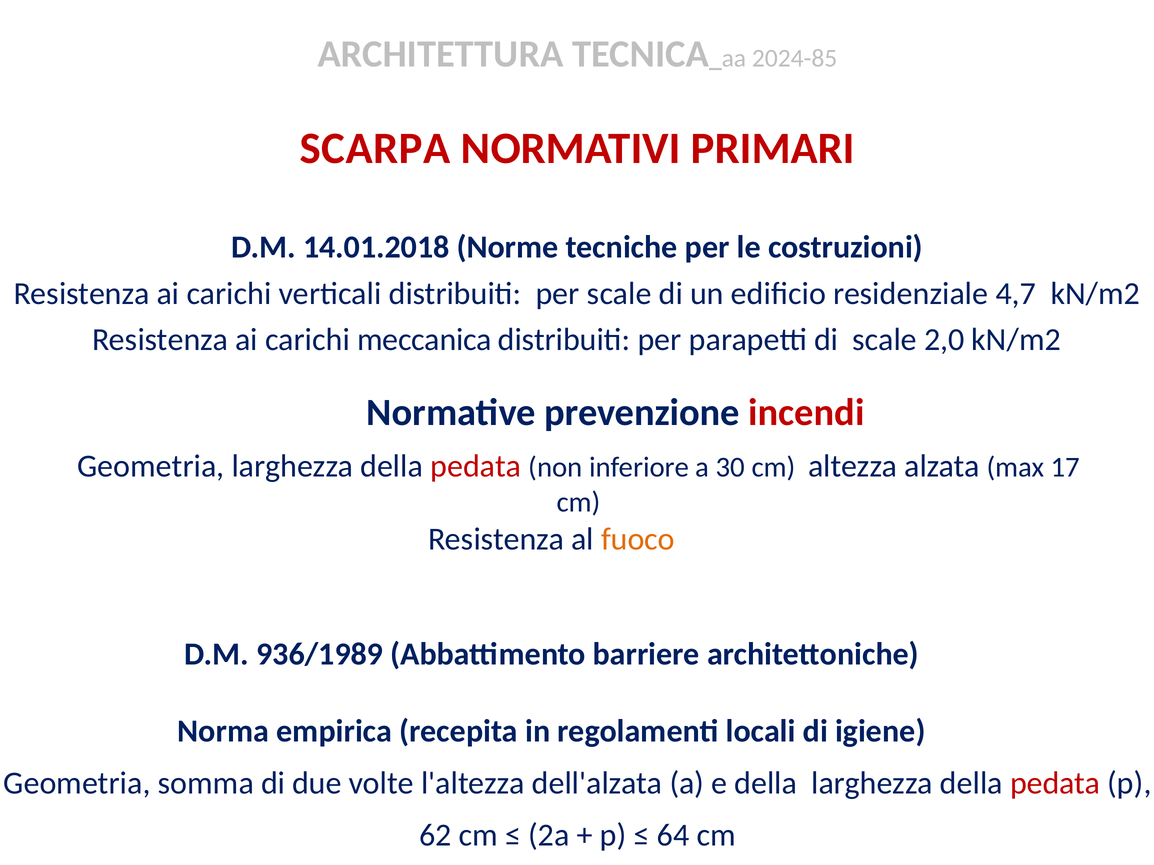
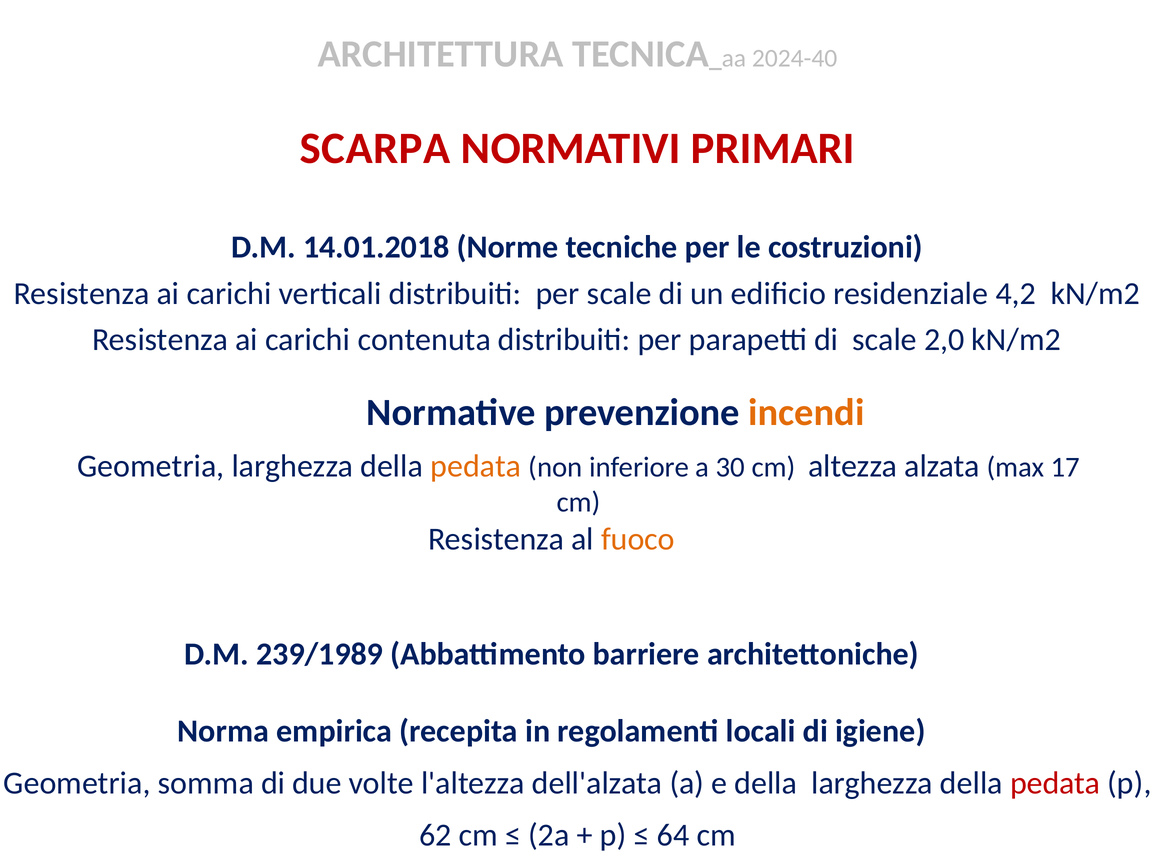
2024-85: 2024-85 -> 2024-40
4,7: 4,7 -> 4,2
meccanica: meccanica -> contenuta
incendi colour: red -> orange
pedata at (476, 466) colour: red -> orange
936/1989: 936/1989 -> 239/1989
